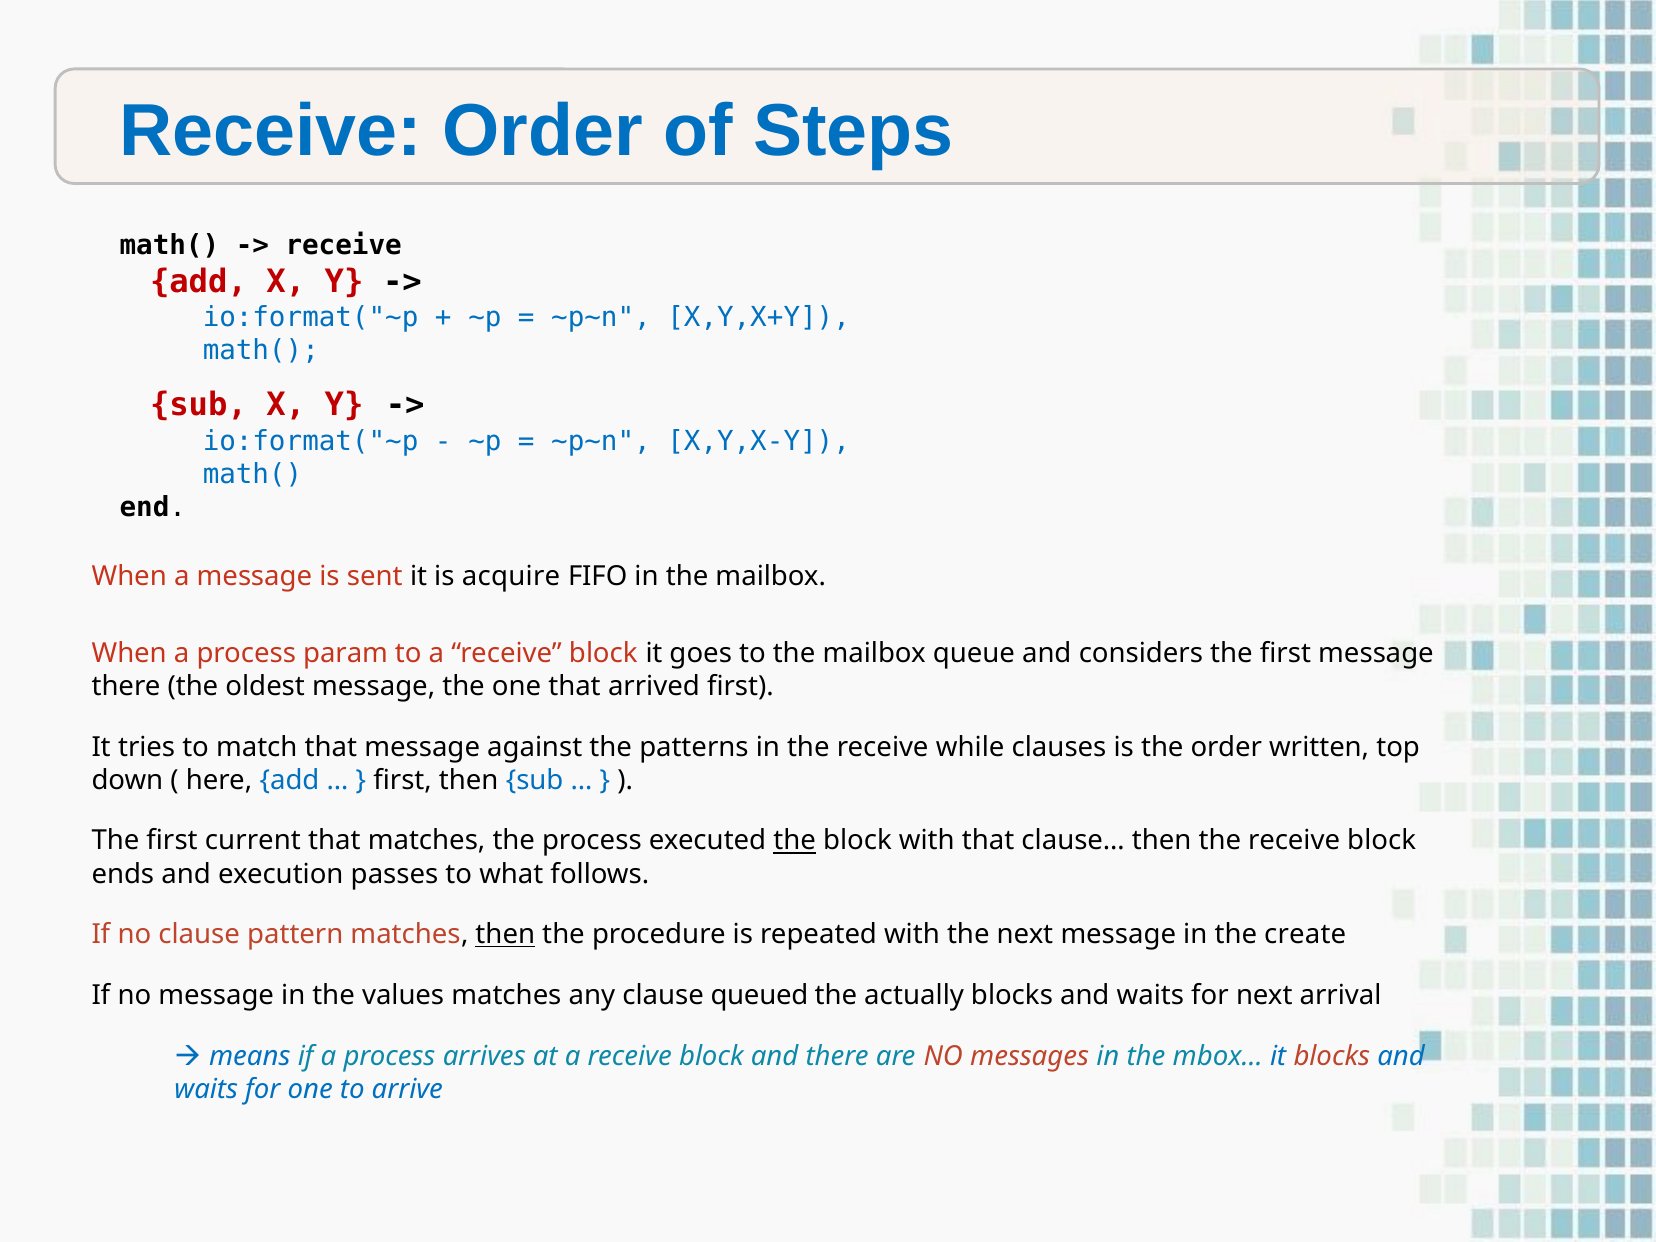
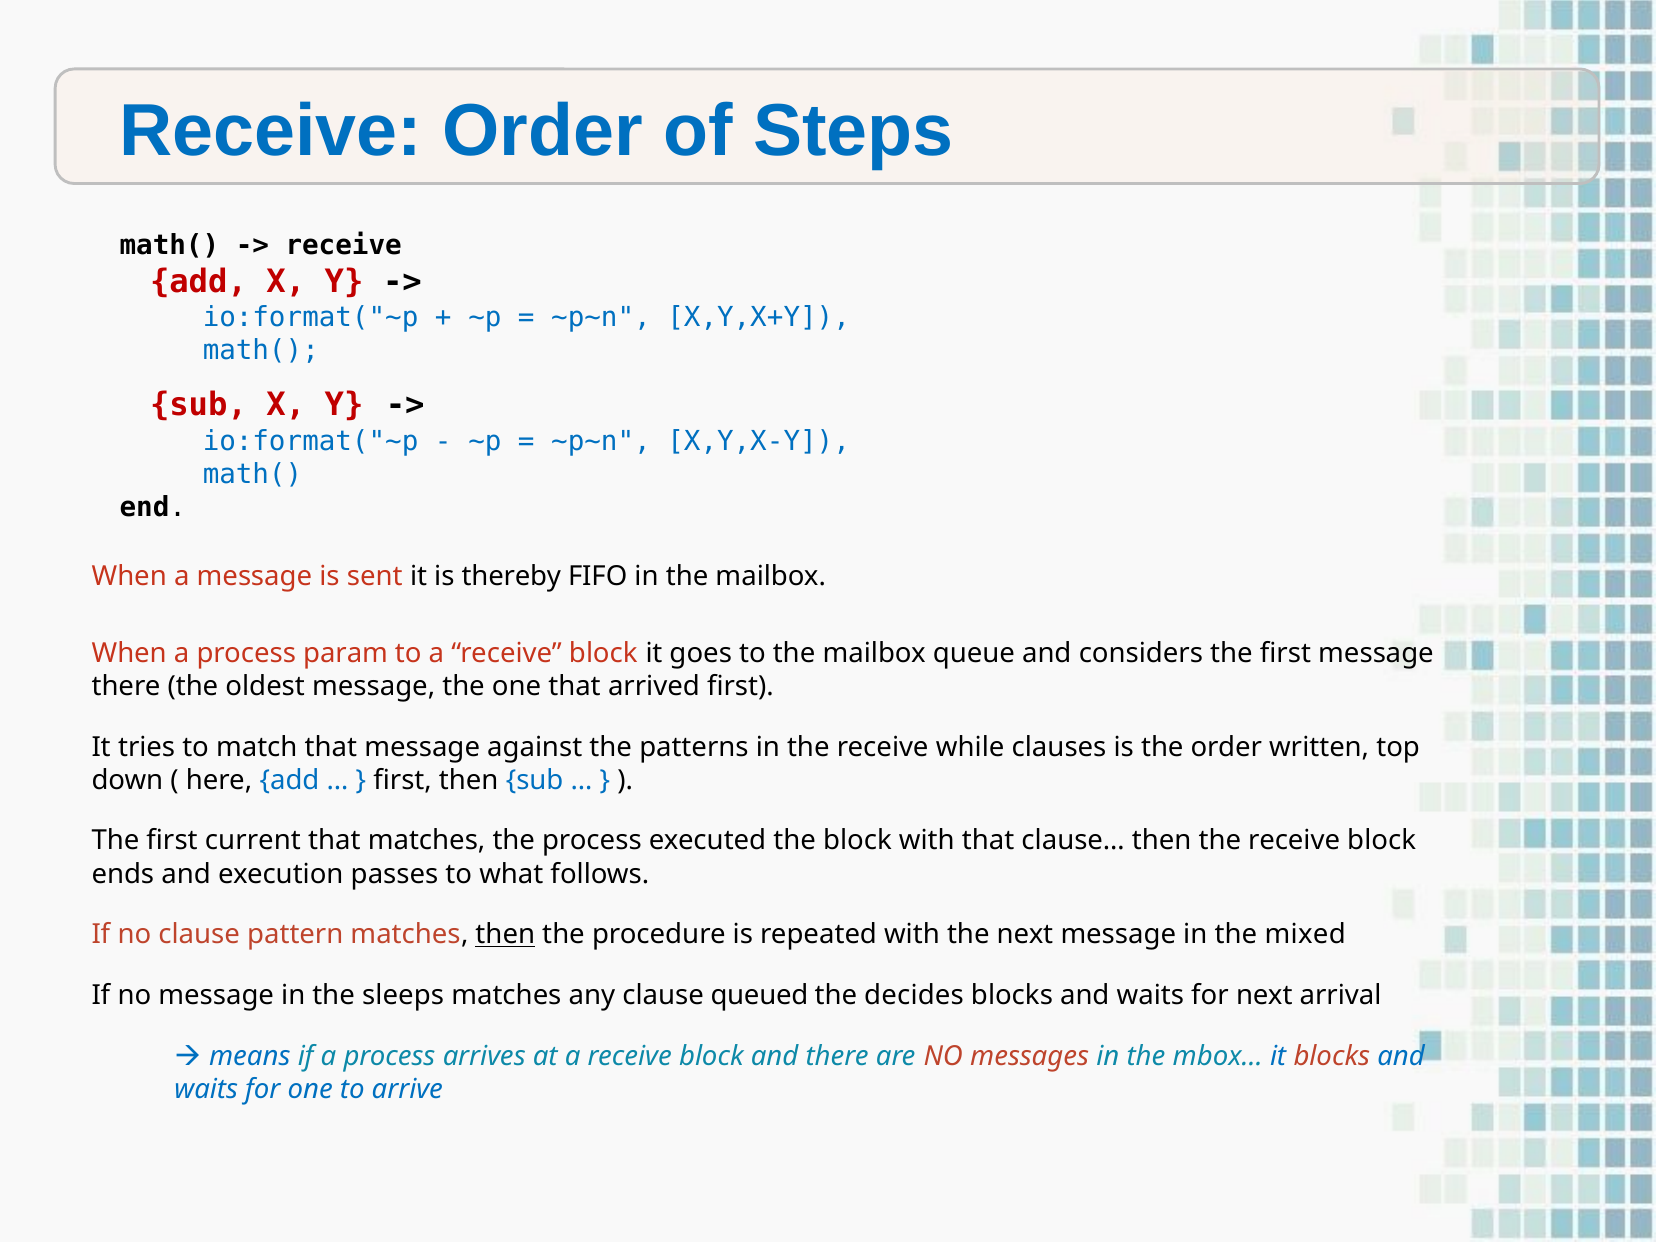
acquire: acquire -> thereby
the at (795, 841) underline: present -> none
create: create -> mixed
values: values -> sleeps
actually: actually -> decides
